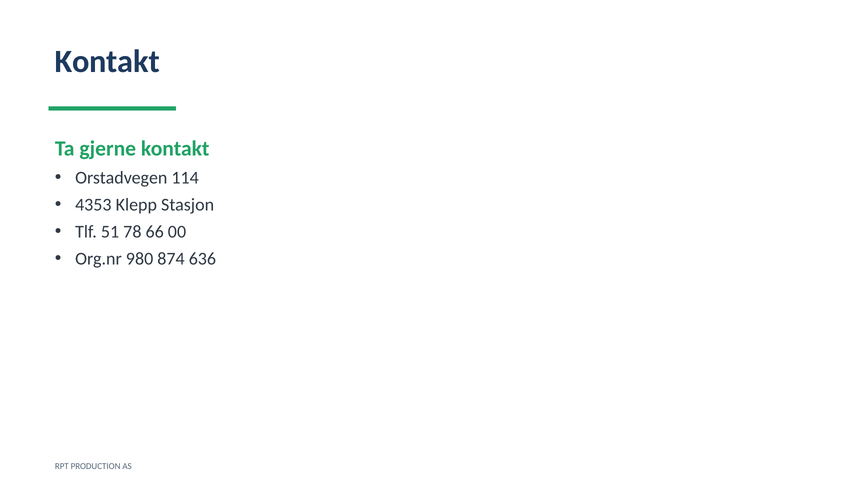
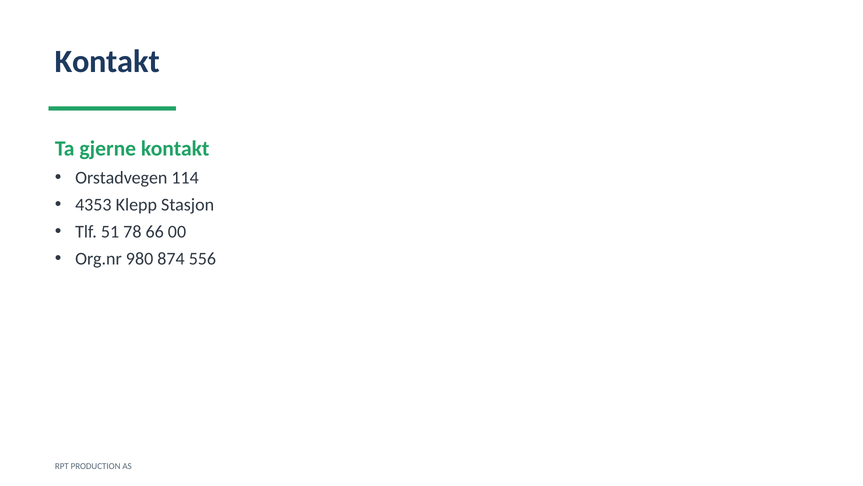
636: 636 -> 556
